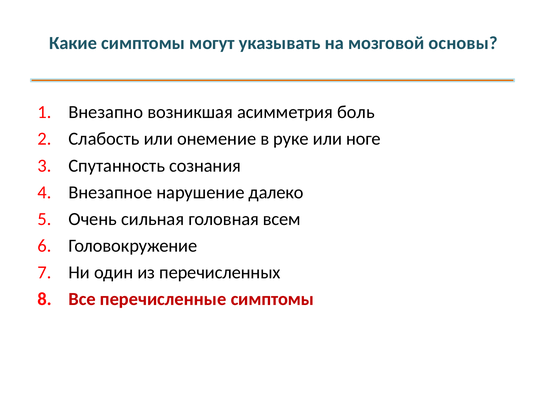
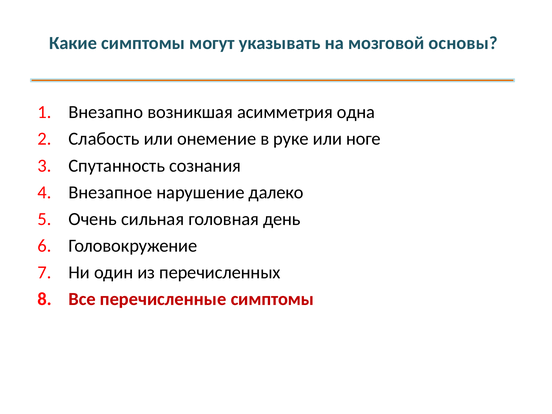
боль: боль -> одна
всем: всем -> день
